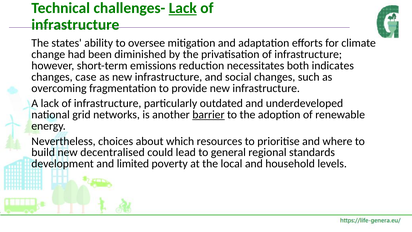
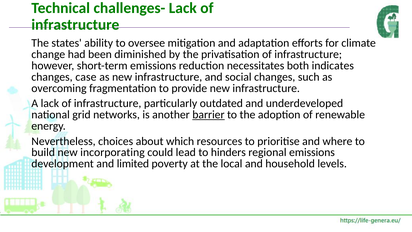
Lack at (183, 8) underline: present -> none
decentralised: decentralised -> incorporating
general: general -> hinders
regional standards: standards -> emissions
